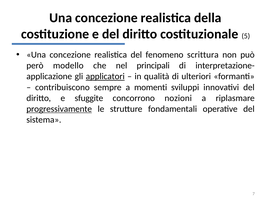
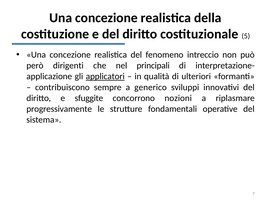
scrittura: scrittura -> intreccio
modello: modello -> dirigenti
momenti: momenti -> generico
progressivamente underline: present -> none
